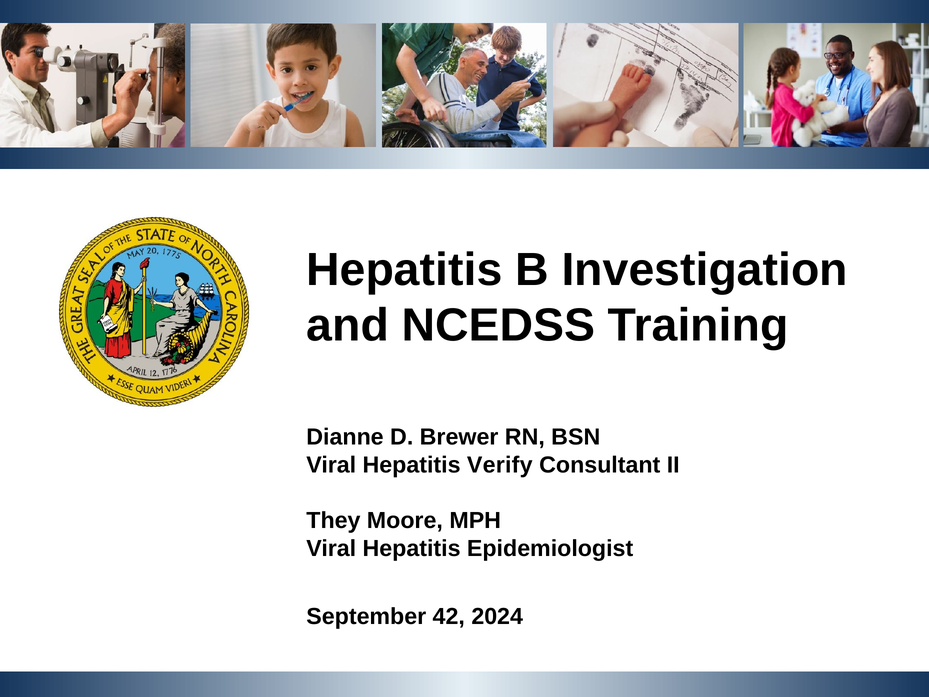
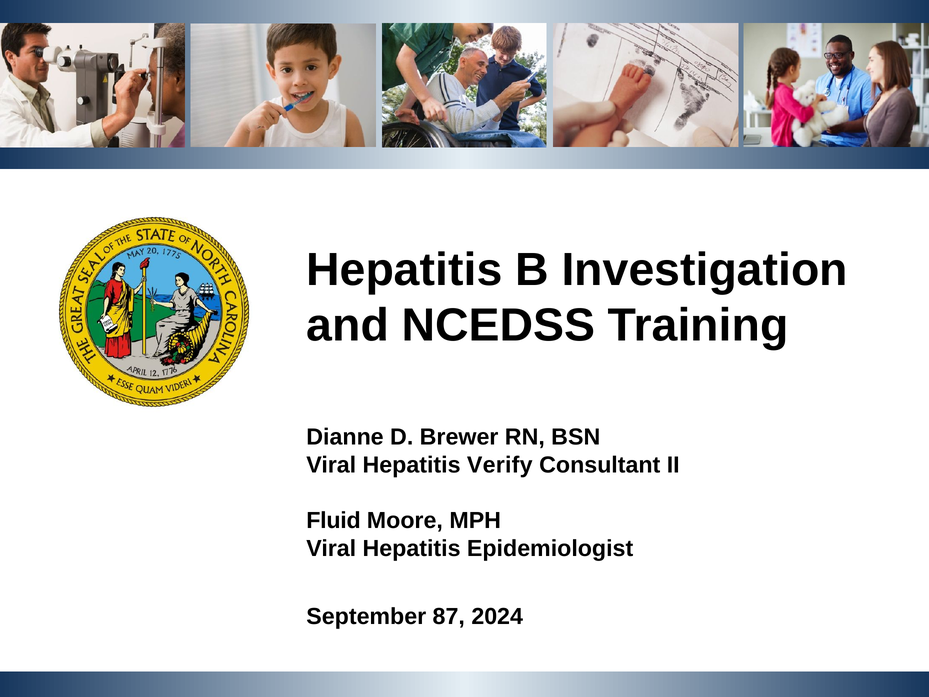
They: They -> Fluid
42: 42 -> 87
